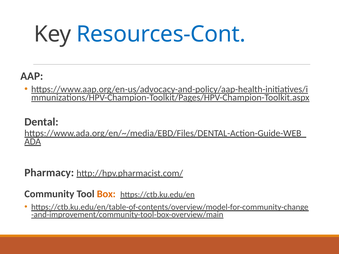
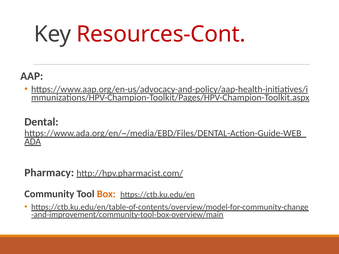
Resources-Cont colour: blue -> red
